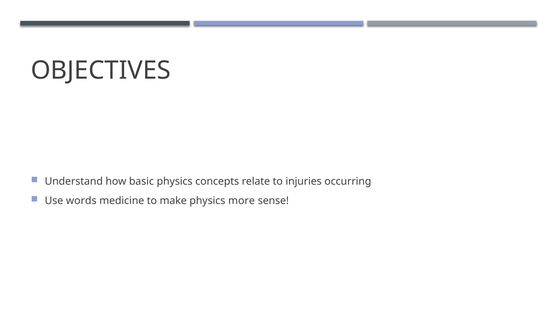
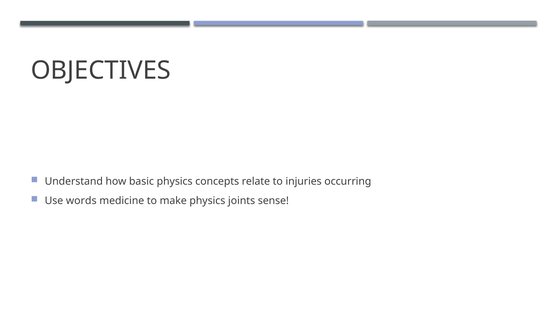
more: more -> joints
